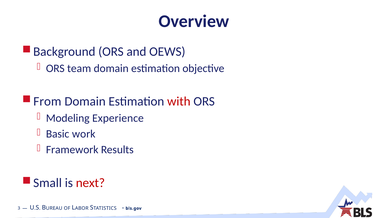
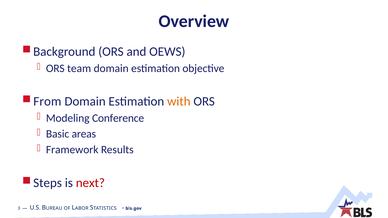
with colour: red -> orange
Experience: Experience -> Conference
work: work -> areas
Small: Small -> Steps
